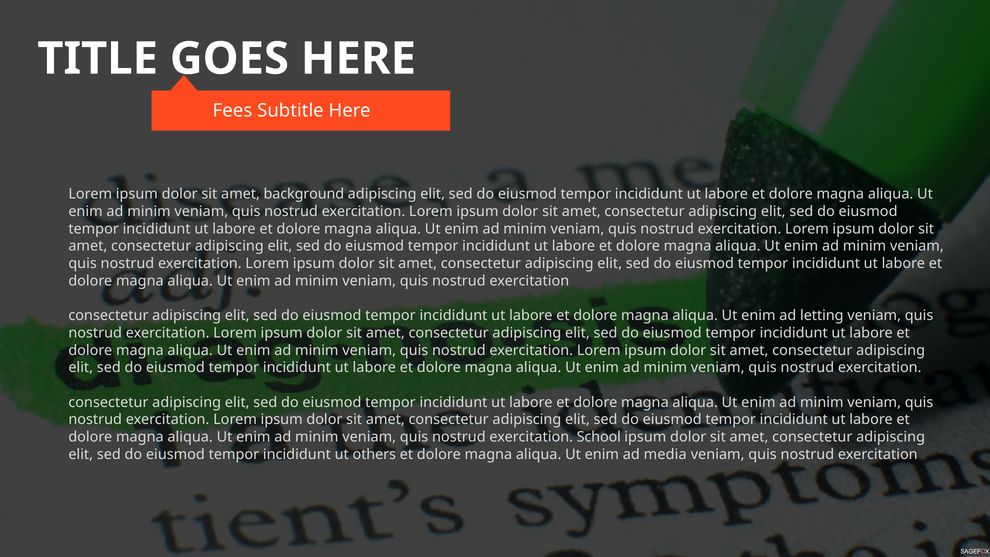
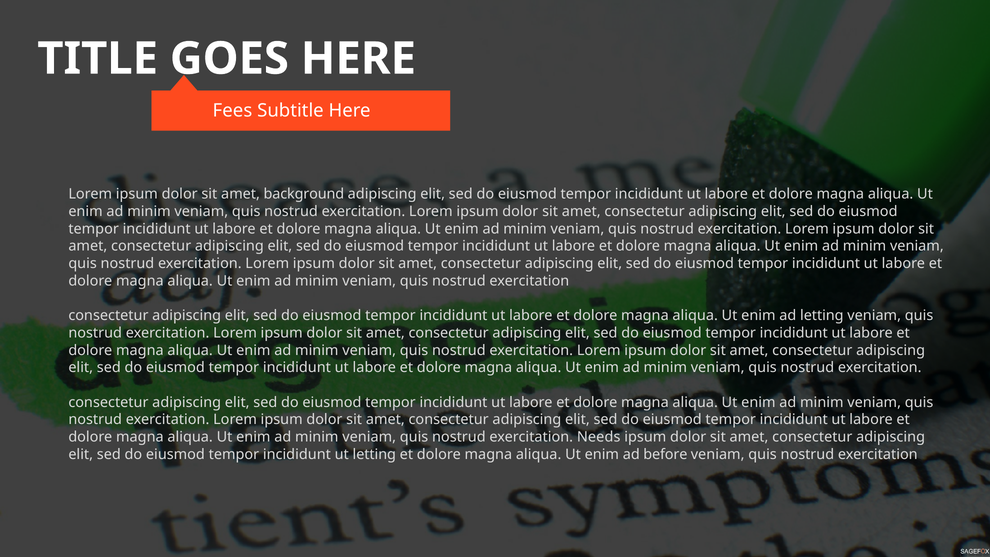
School: School -> Needs
ut others: others -> letting
media: media -> before
